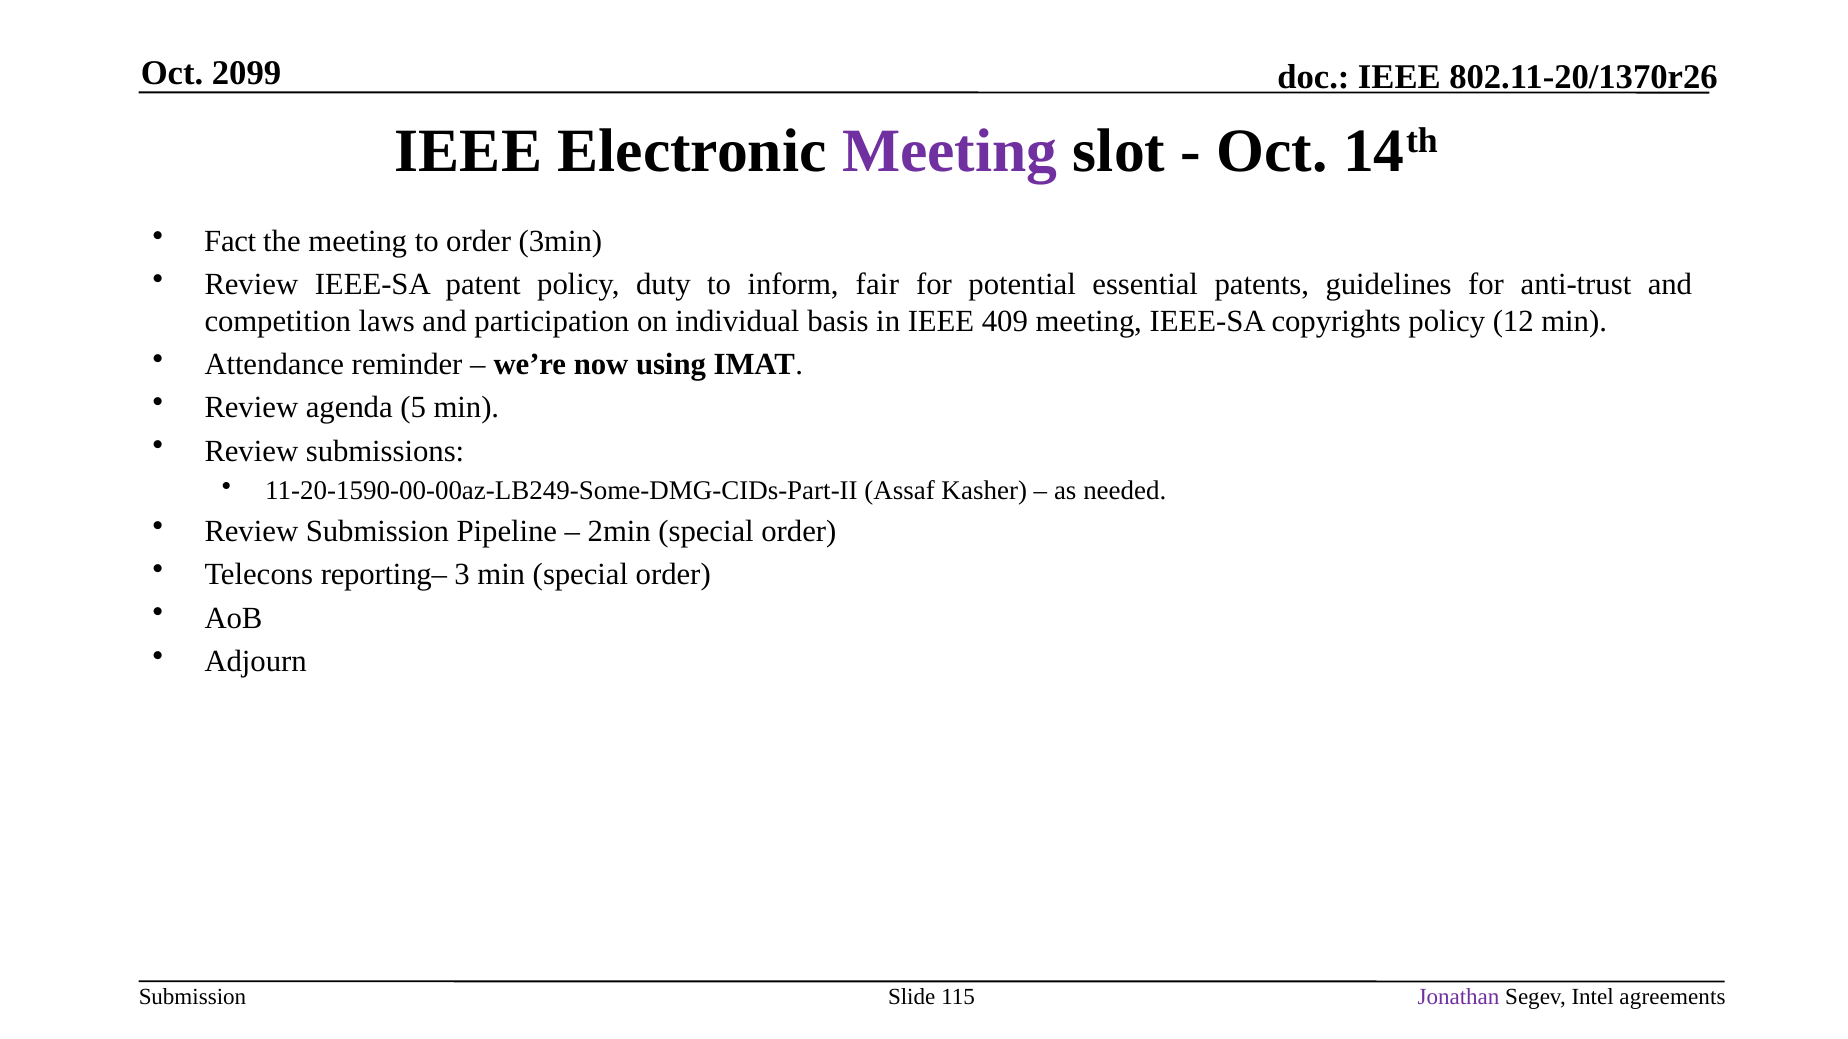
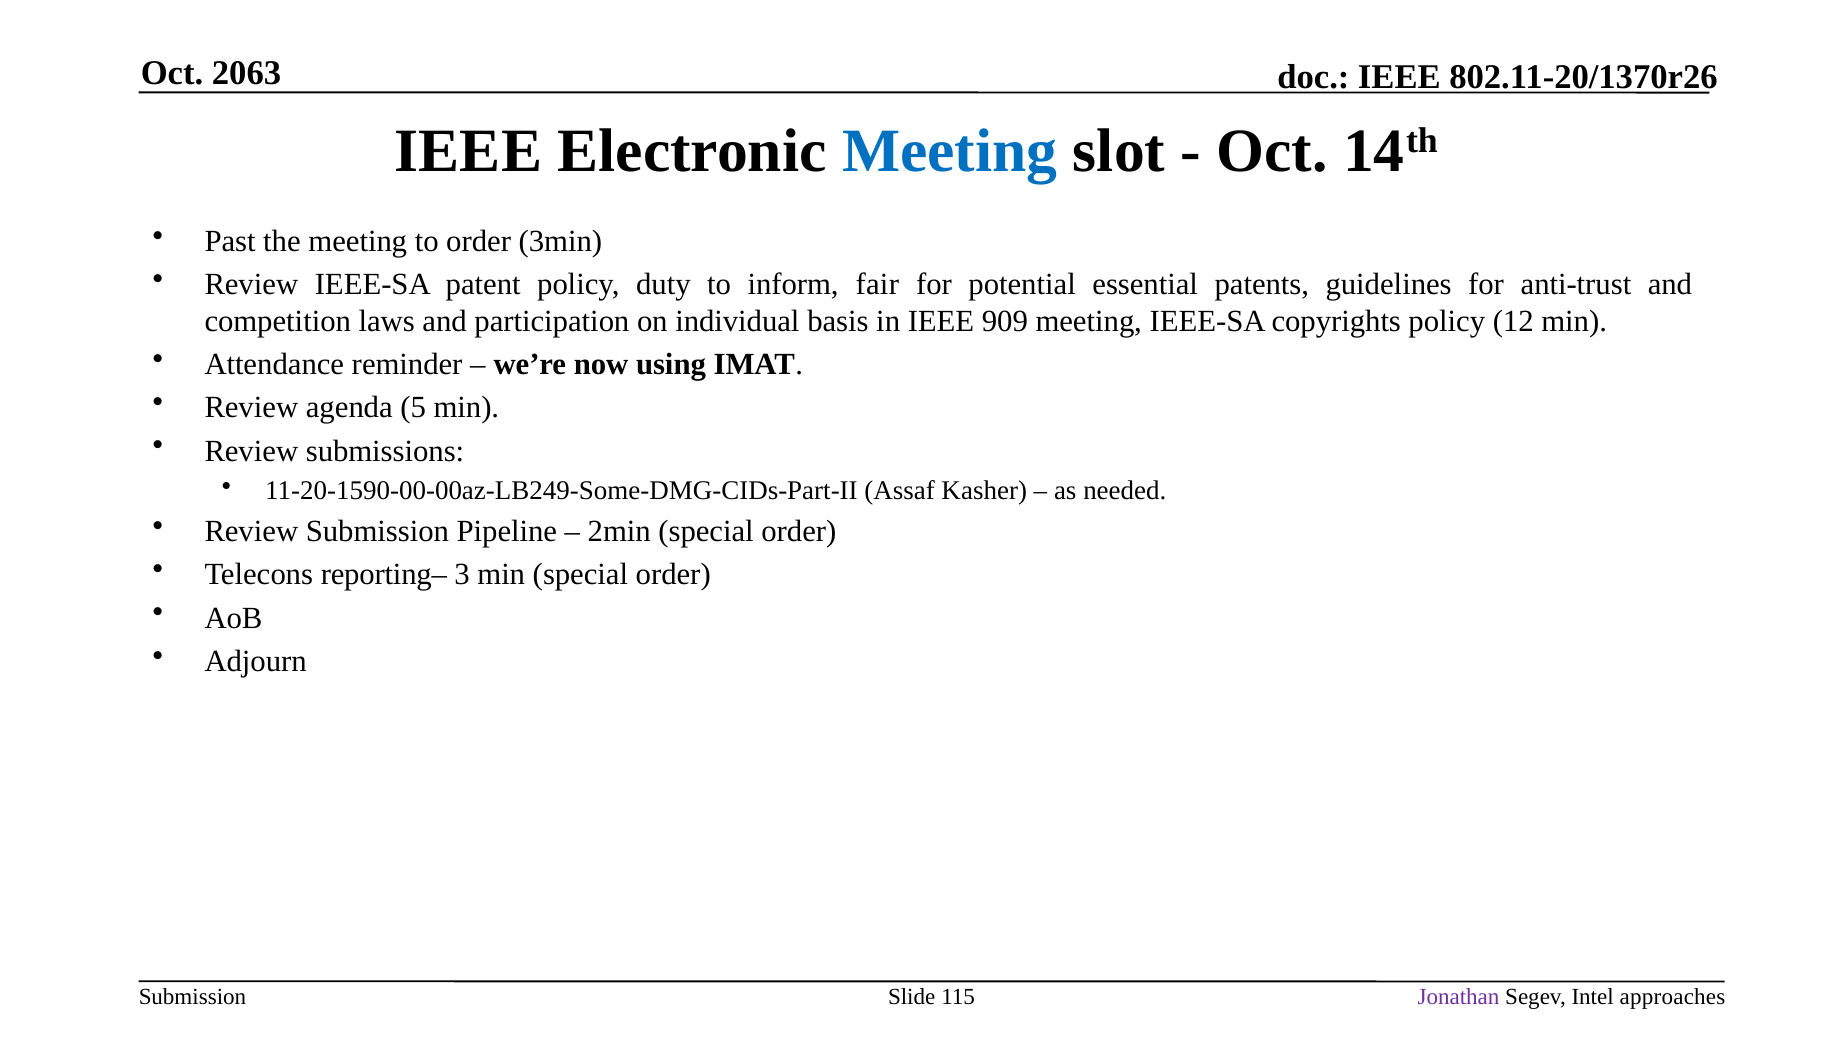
2099: 2099 -> 2063
Meeting at (950, 151) colour: purple -> blue
Fact: Fact -> Past
409: 409 -> 909
agreements: agreements -> approaches
